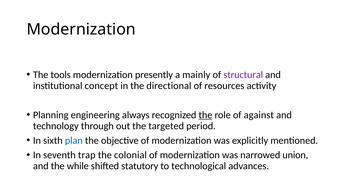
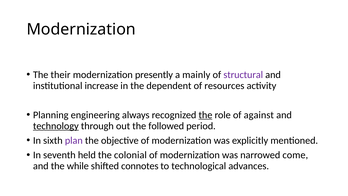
tools: tools -> their
concept: concept -> increase
directional: directional -> dependent
technology underline: none -> present
targeted: targeted -> followed
plan colour: blue -> purple
trap: trap -> held
union: union -> come
statutory: statutory -> connotes
